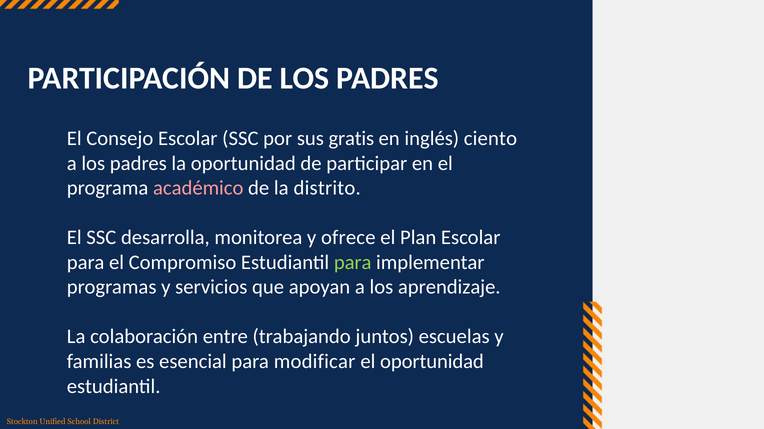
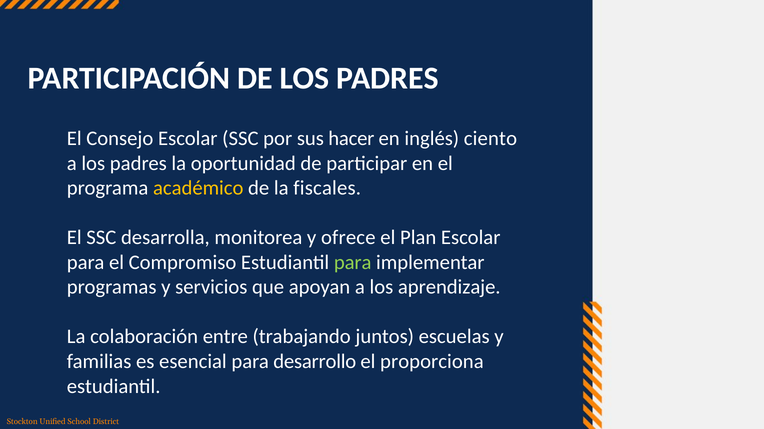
gratis: gratis -> hacer
académico colour: pink -> yellow
distrito: distrito -> fiscales
modificar: modificar -> desarrollo
el oportunidad: oportunidad -> proporciona
